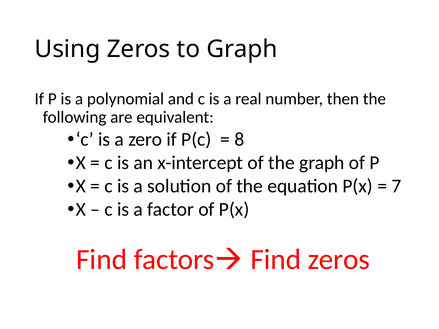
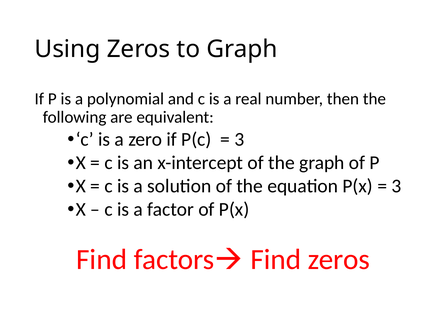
8 at (239, 139): 8 -> 3
7 at (396, 186): 7 -> 3
